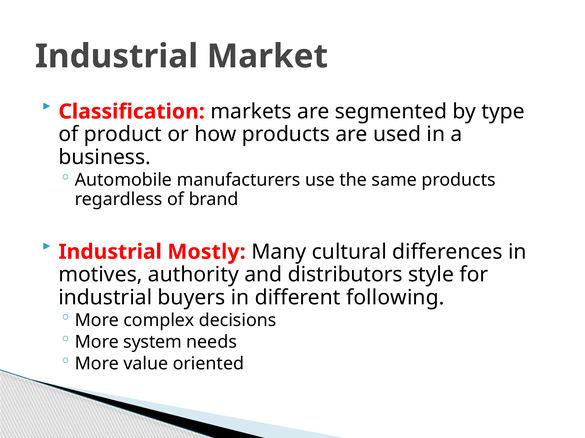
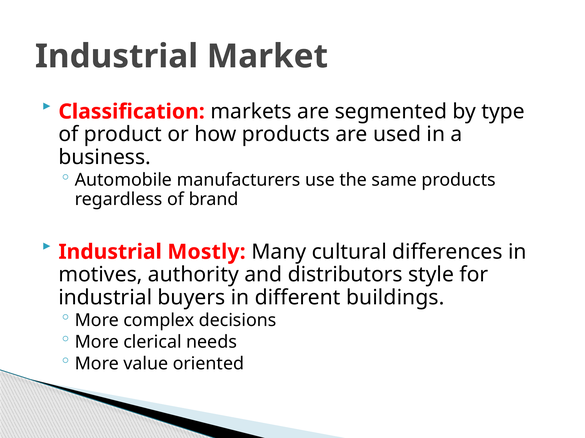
following: following -> buildings
system: system -> clerical
